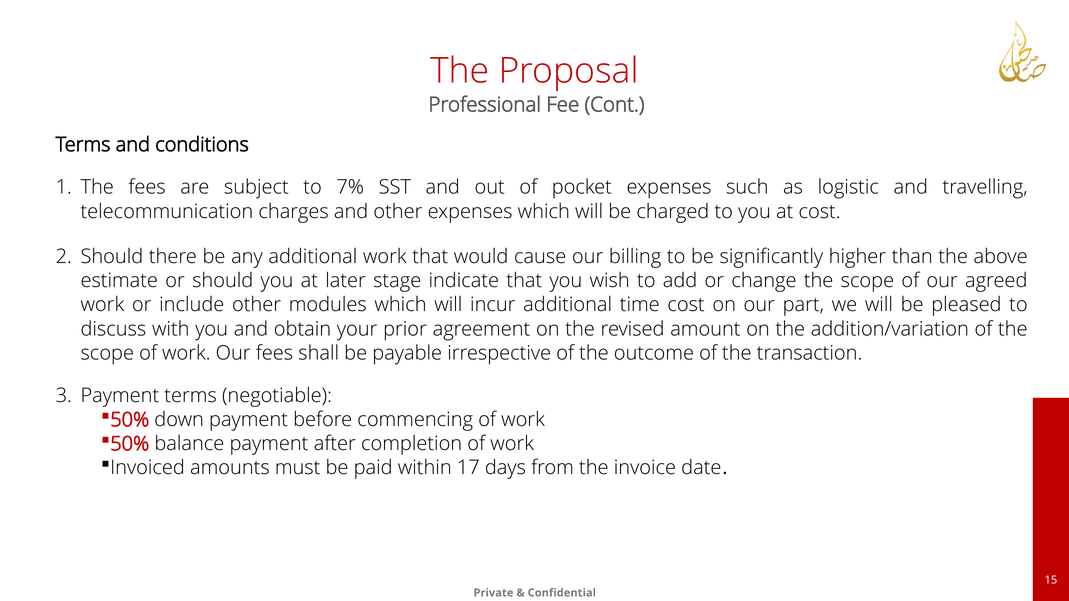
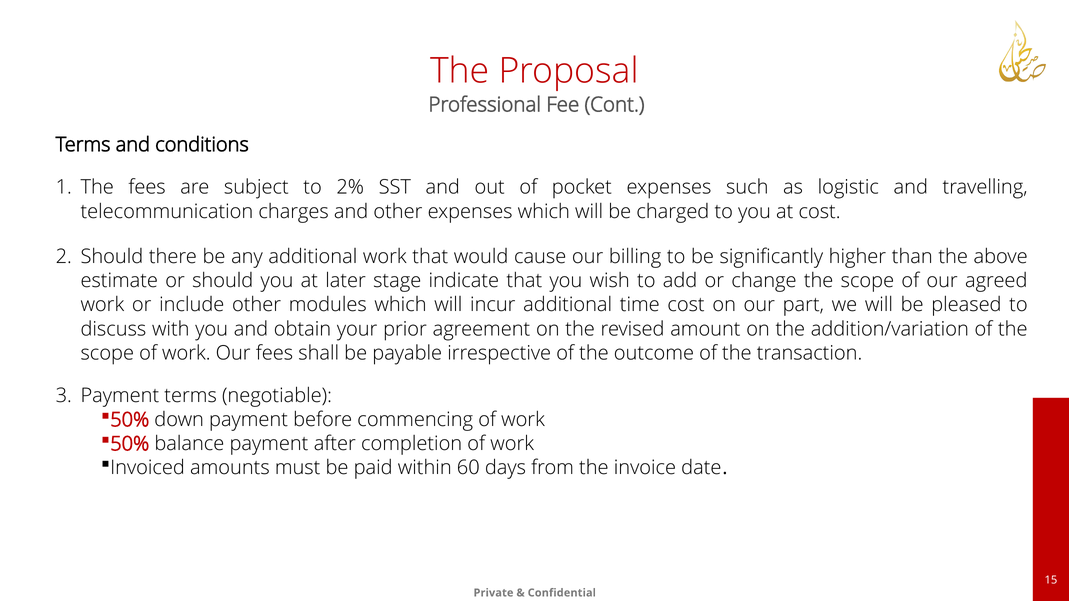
7%: 7% -> 2%
17: 17 -> 60
